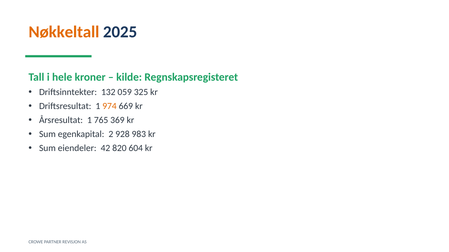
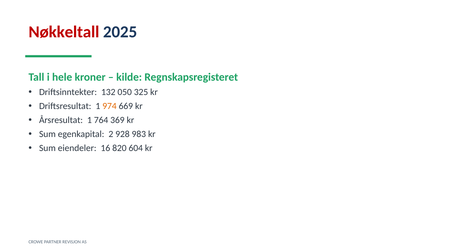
Nøkkeltall colour: orange -> red
059: 059 -> 050
765: 765 -> 764
42: 42 -> 16
